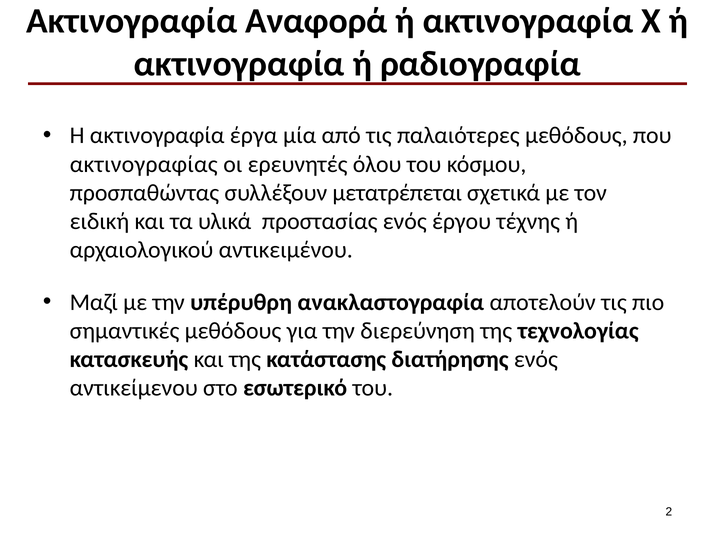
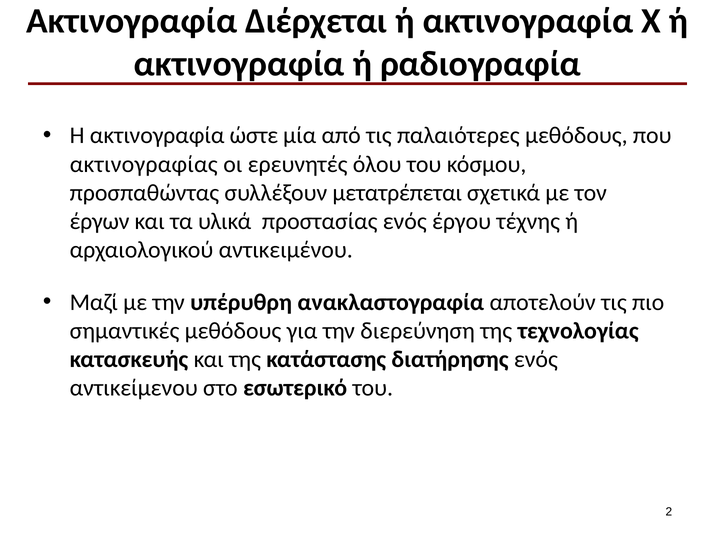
Αναφορά: Αναφορά -> Διέρχεται
έργα: έργα -> ώστε
ειδική: ειδική -> έργων
